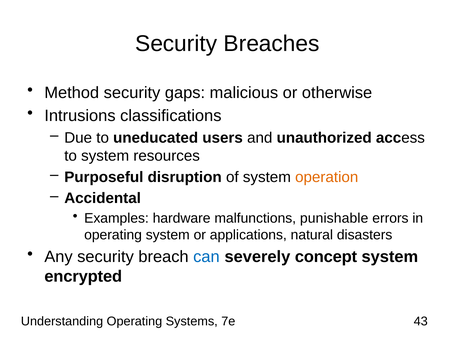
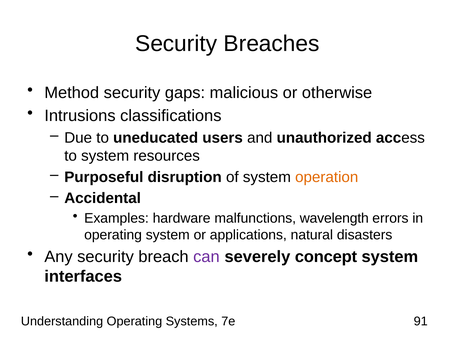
punishable: punishable -> wavelength
can colour: blue -> purple
encrypted: encrypted -> interfaces
43: 43 -> 91
